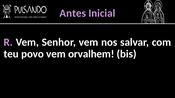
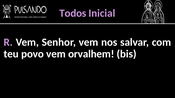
Antes: Antes -> Todos
